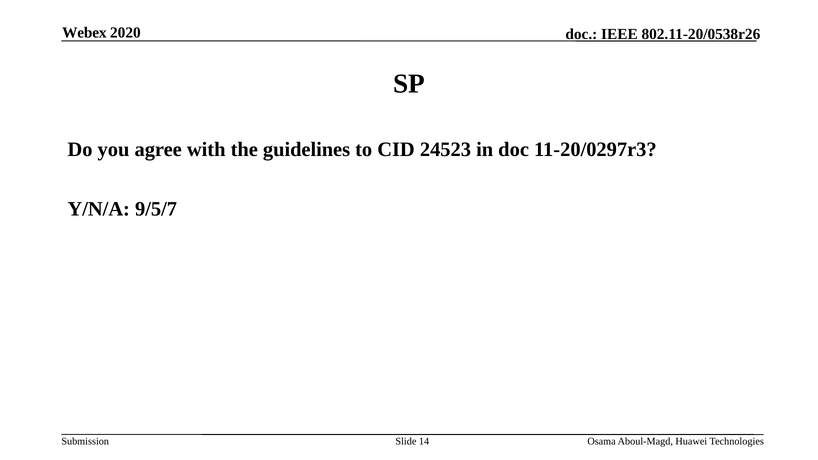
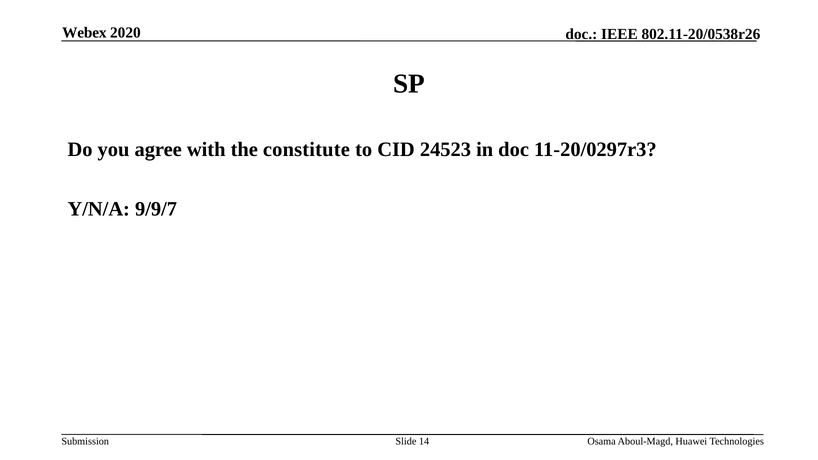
guidelines: guidelines -> constitute
9/5/7: 9/5/7 -> 9/9/7
